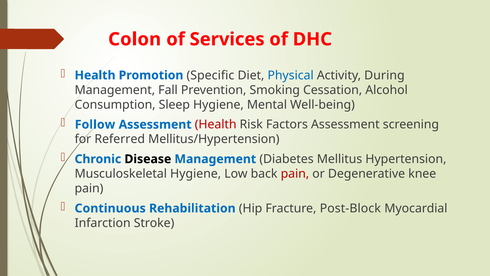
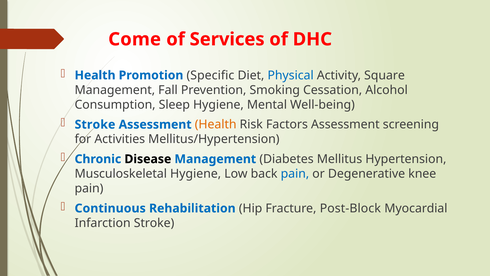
Colon: Colon -> Come
During: During -> Square
Follow at (95, 124): Follow -> Stroke
Health at (216, 124) colour: red -> orange
Referred: Referred -> Activities
pain at (295, 174) colour: red -> blue
